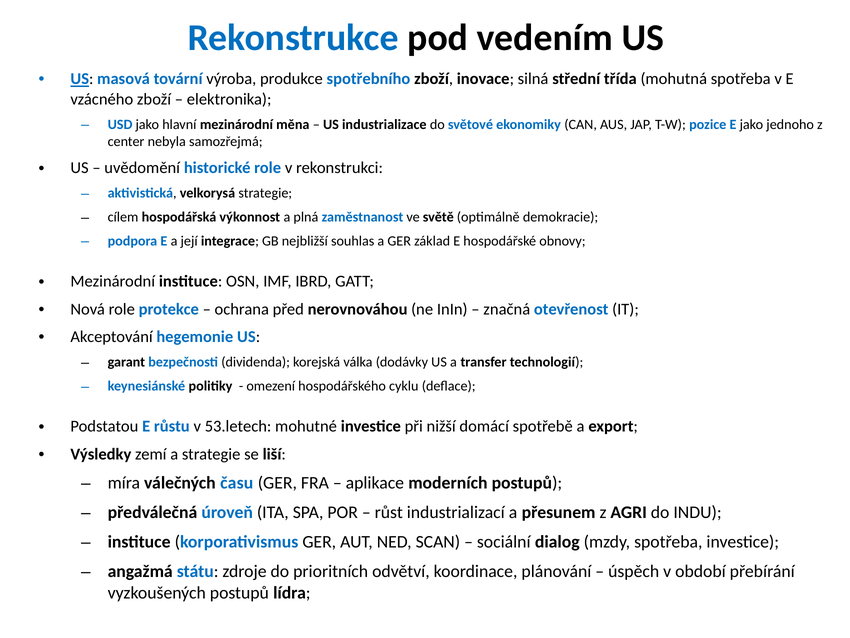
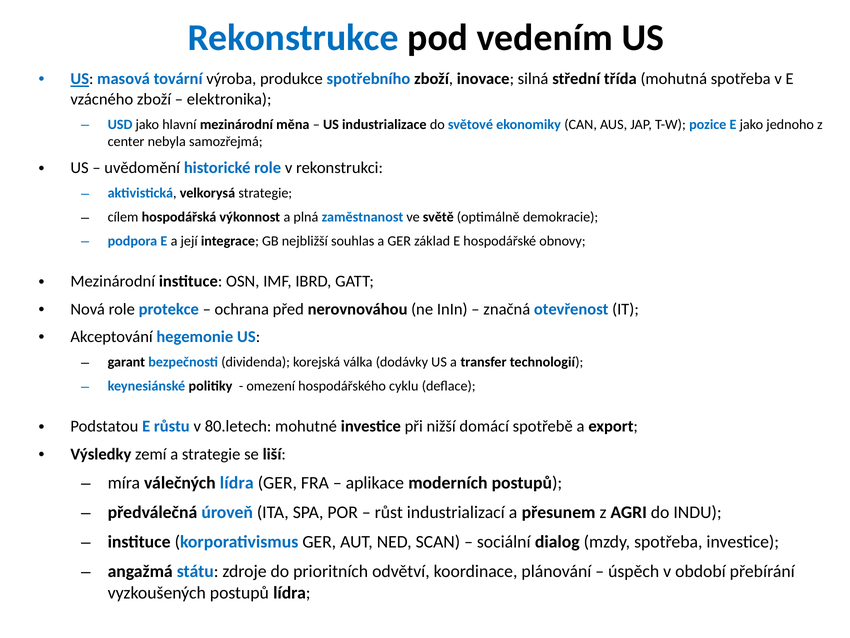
53.letech: 53.letech -> 80.letech
válečných času: času -> lídra
